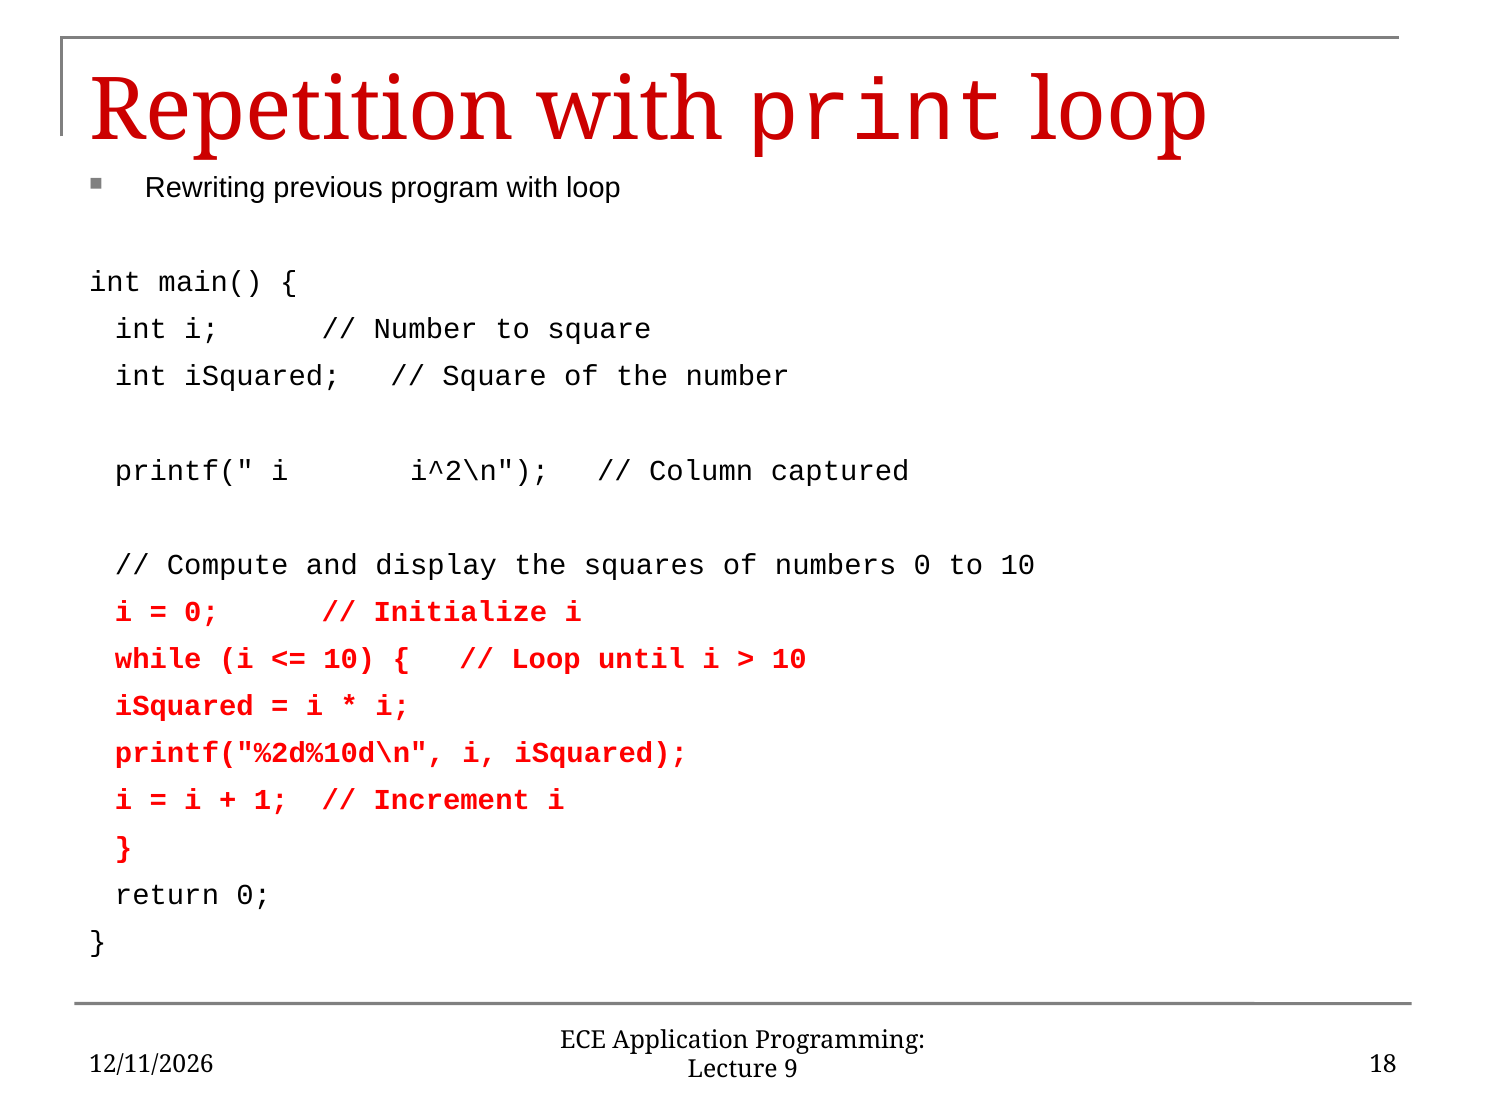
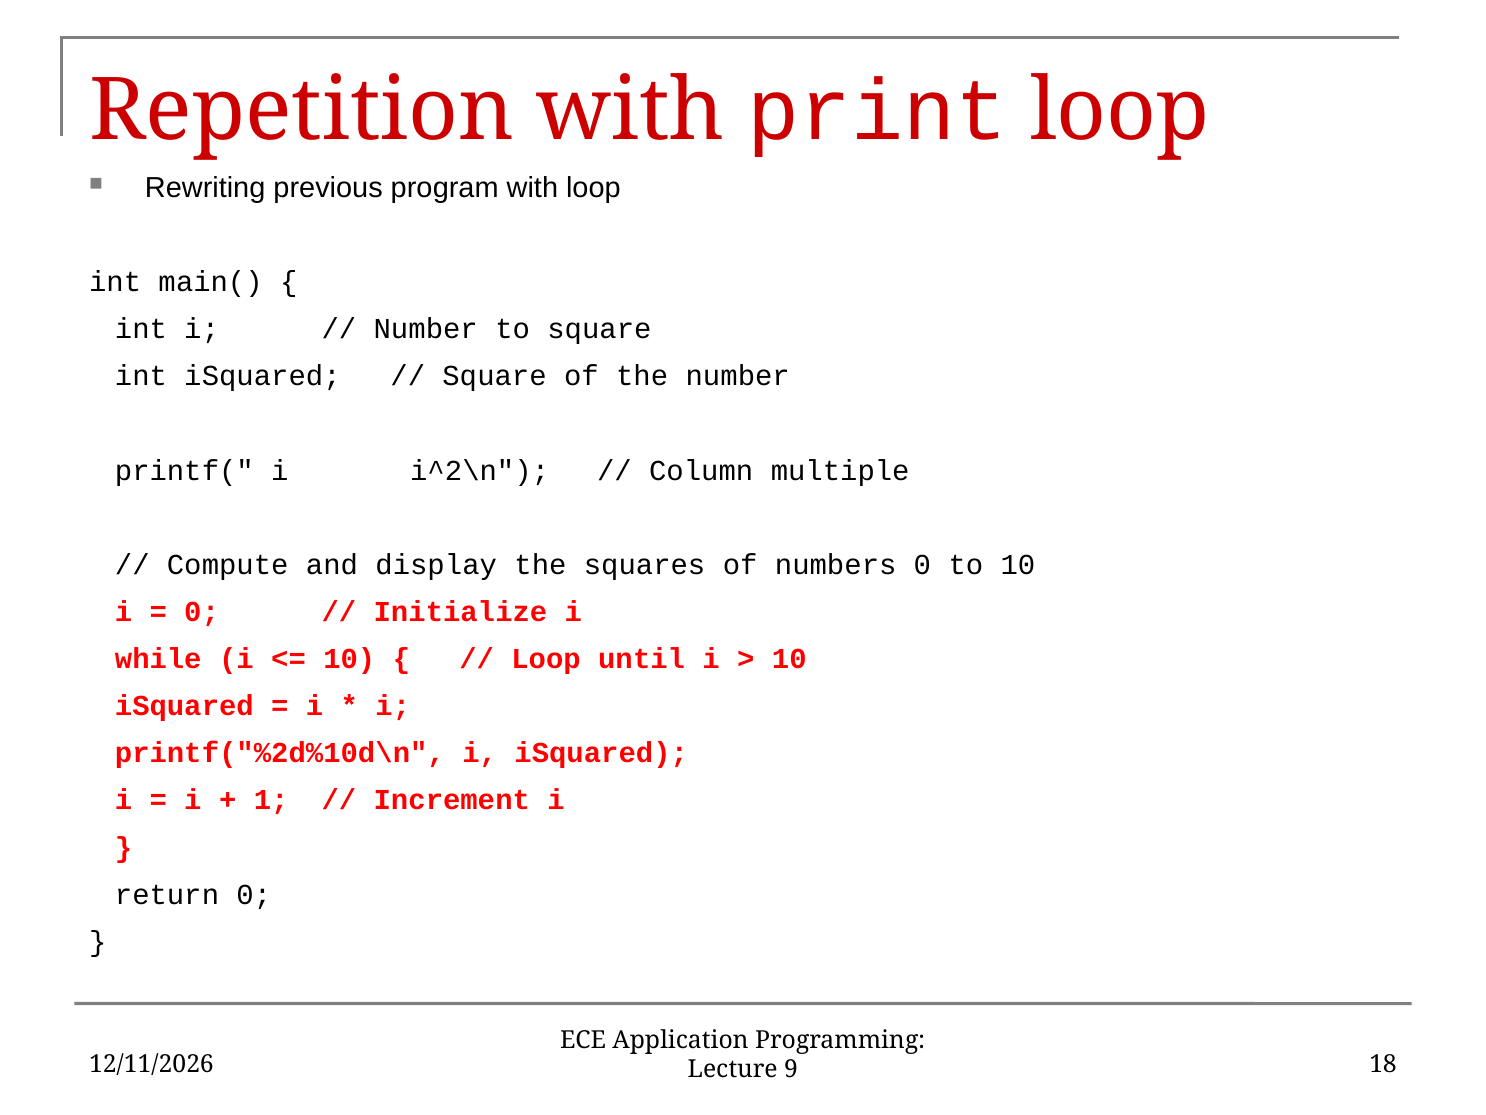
captured: captured -> multiple
